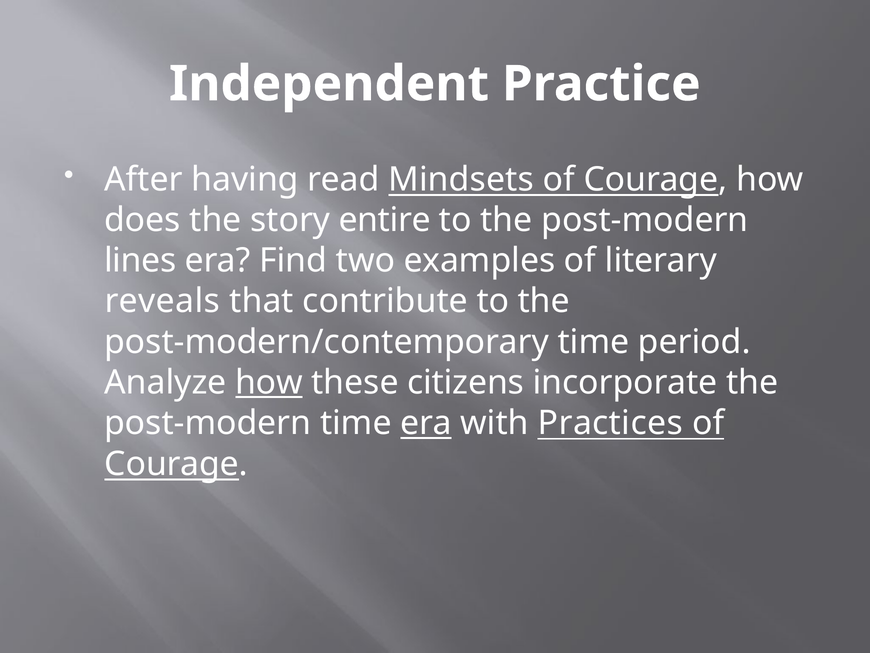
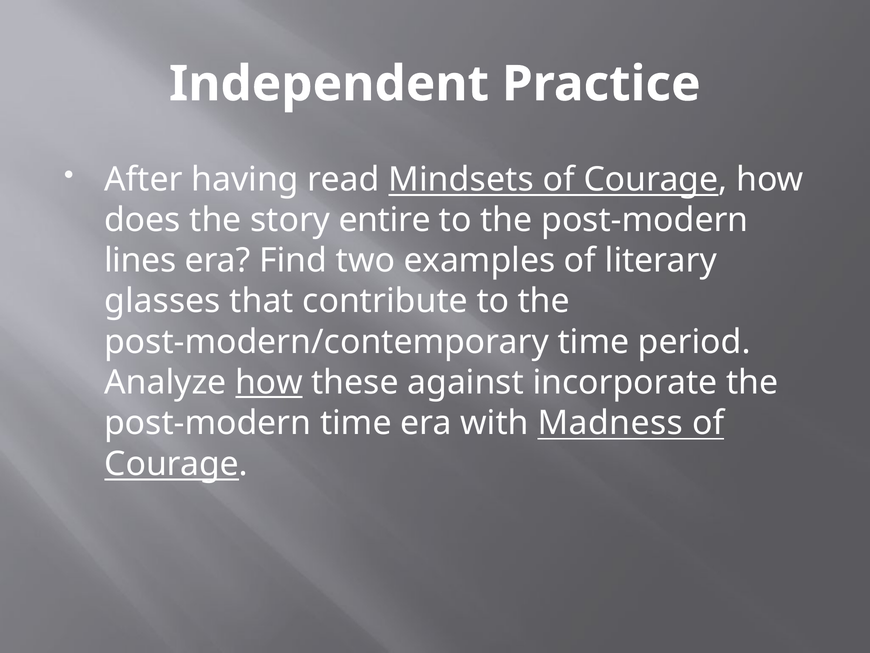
reveals: reveals -> glasses
citizens: citizens -> against
era at (426, 423) underline: present -> none
Practices: Practices -> Madness
